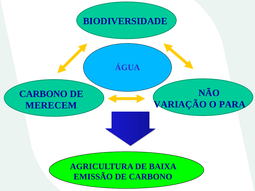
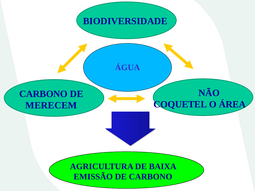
VARIAÇÃO: VARIAÇÃO -> COQUETEL
PARA: PARA -> ÁREA
